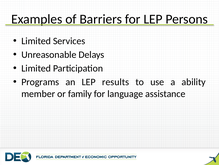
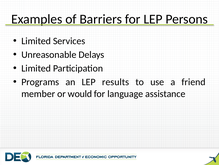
ability: ability -> friend
family: family -> would
